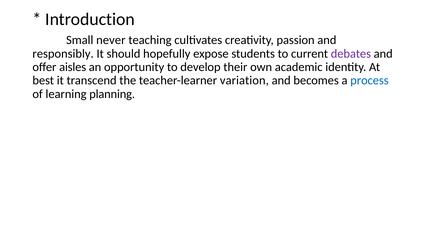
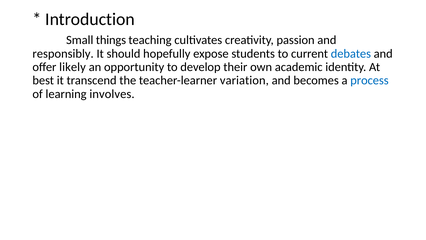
never: never -> things
debates colour: purple -> blue
aisles: aisles -> likely
planning: planning -> involves
